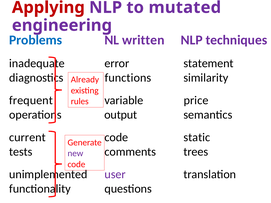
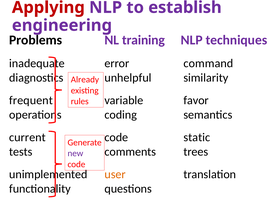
mutated: mutated -> establish
Problems colour: blue -> black
written: written -> training
statement: statement -> command
functions: functions -> unhelpful
price: price -> favor
output: output -> coding
user colour: purple -> orange
